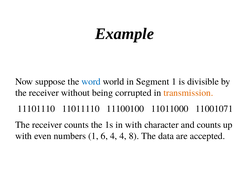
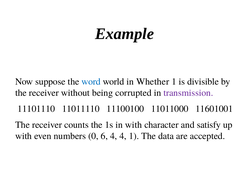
Segment: Segment -> Whether
transmission colour: orange -> purple
11001071: 11001071 -> 11601001
and counts: counts -> satisfy
numbers 1: 1 -> 0
4 8: 8 -> 1
